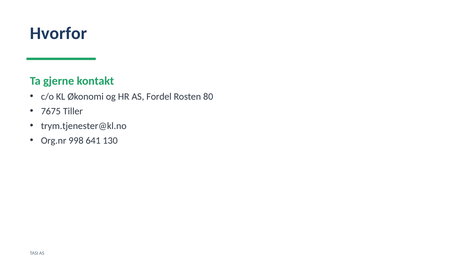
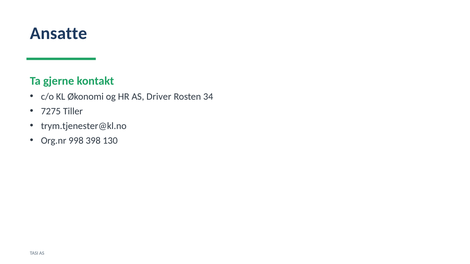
Hvorfor: Hvorfor -> Ansatte
Fordel: Fordel -> Driver
80: 80 -> 34
7675: 7675 -> 7275
641: 641 -> 398
